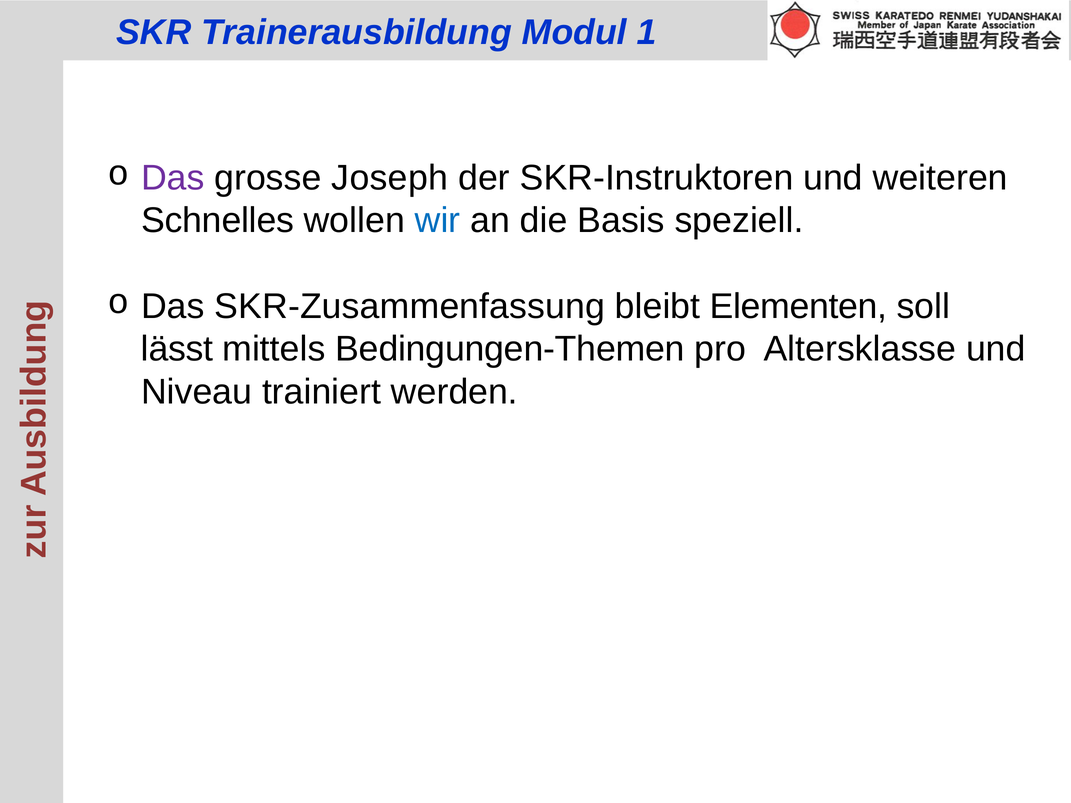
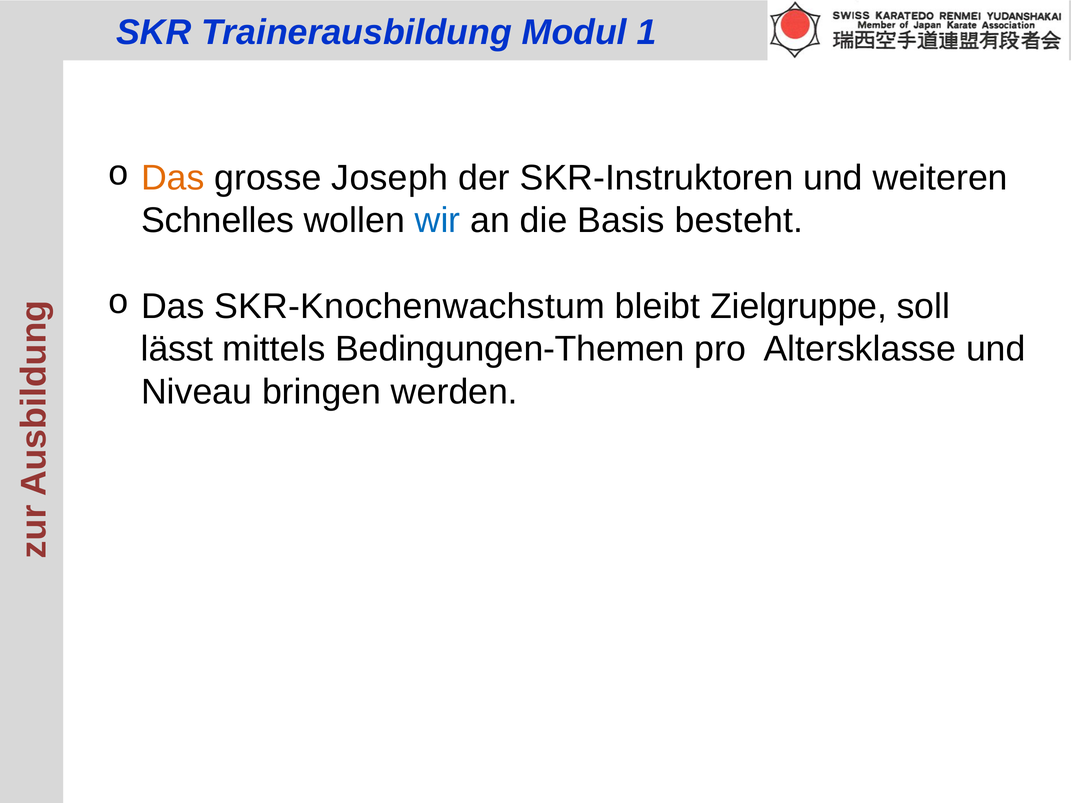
Das at (173, 178) colour: purple -> orange
speziell: speziell -> besteht
SKR-Zusammenfassung: SKR-Zusammenfassung -> SKR-Knochenwachstum
Elementen: Elementen -> Zielgruppe
trainiert: trainiert -> bringen
